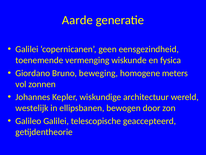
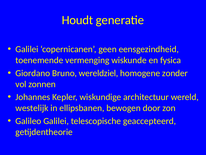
Aarde: Aarde -> Houdt
beweging: beweging -> wereldziel
meters: meters -> zonder
